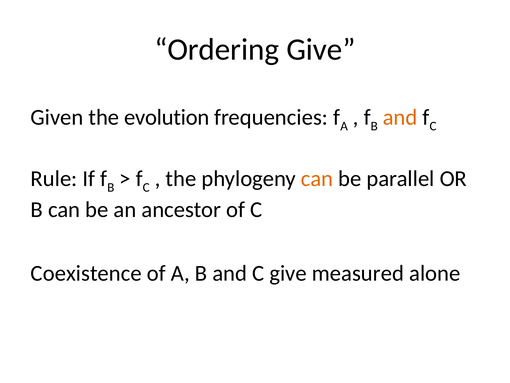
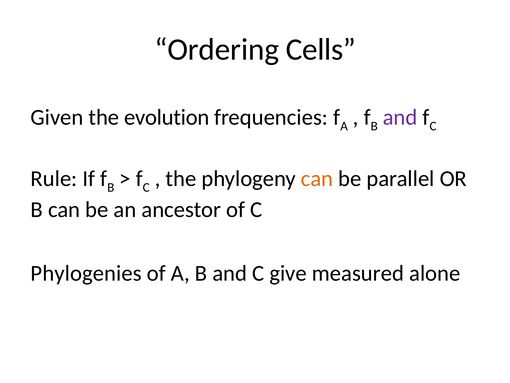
Ordering Give: Give -> Cells
and at (400, 117) colour: orange -> purple
Coexistence: Coexistence -> Phylogenies
